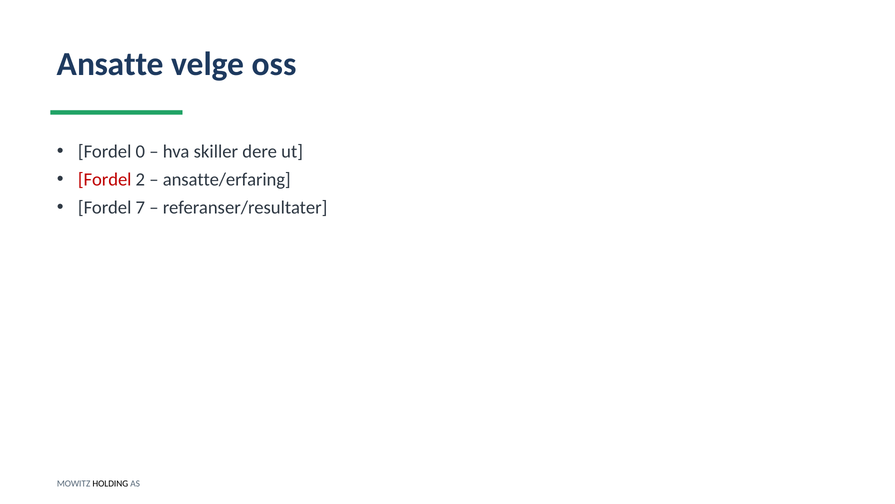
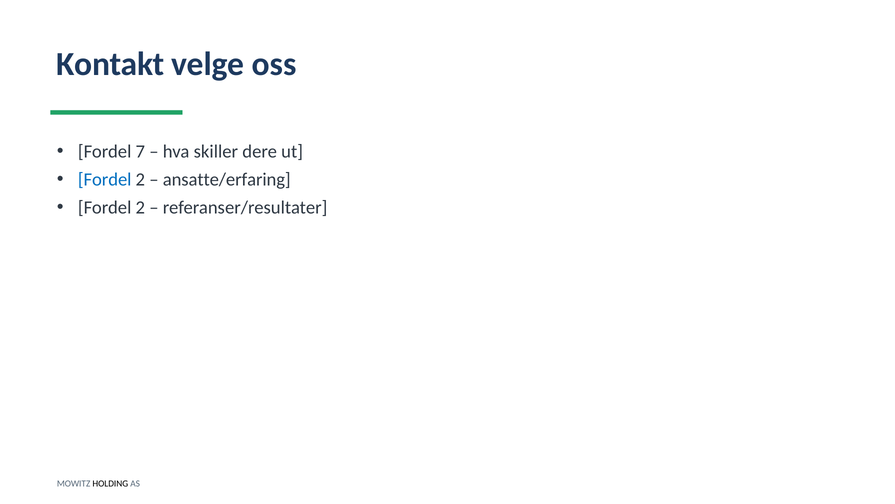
Ansatte: Ansatte -> Kontakt
0: 0 -> 7
Fordel at (105, 180) colour: red -> blue
7 at (140, 208): 7 -> 2
